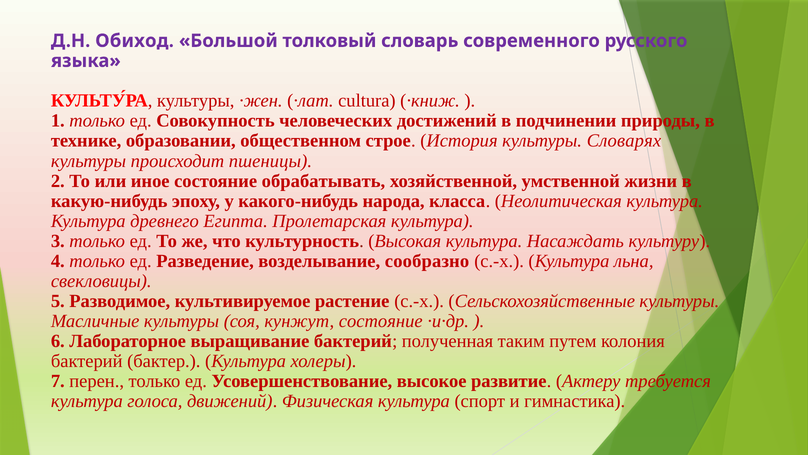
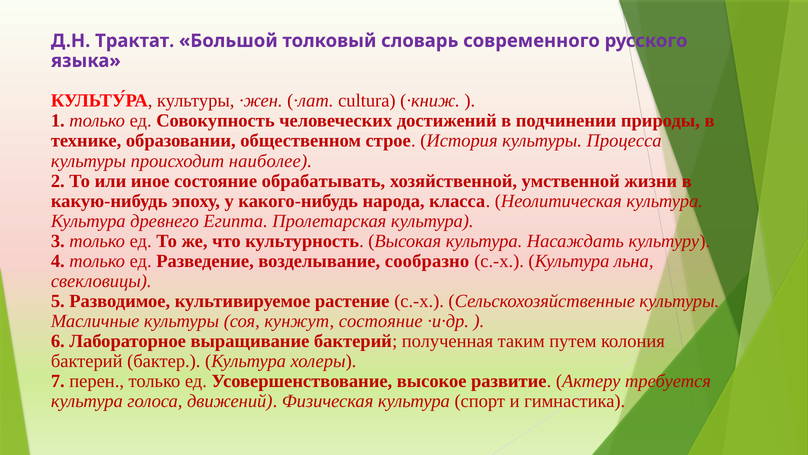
Обиход: Обиход -> Трактат
Словарях: Словарях -> Процесса
пшеницы: пшеницы -> наиболее
